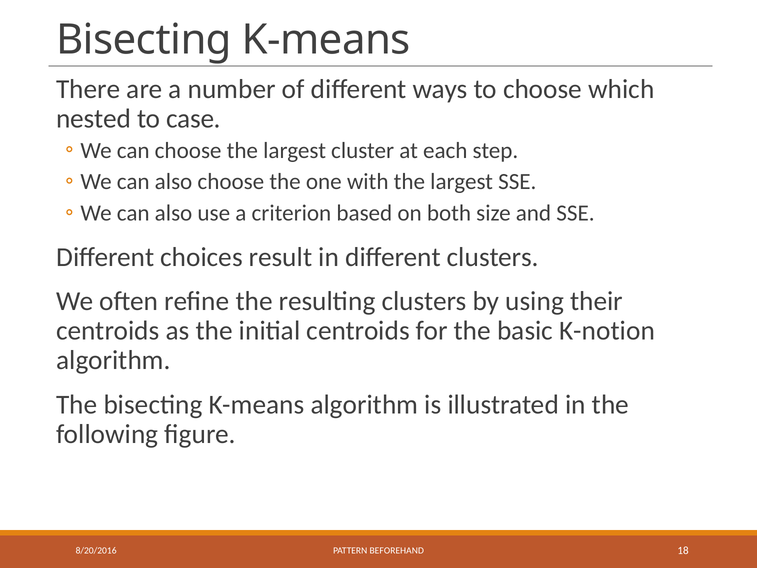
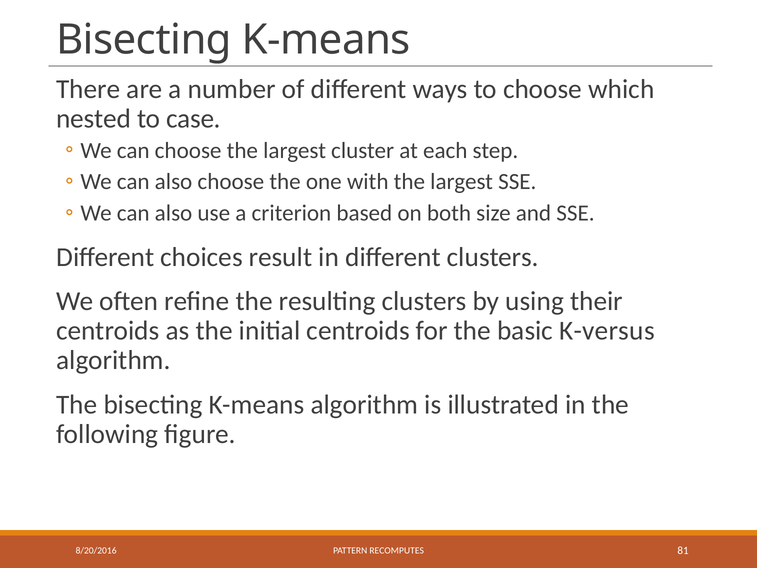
K-notion: K-notion -> K-versus
BEFOREHAND: BEFOREHAND -> RECOMPUTES
18: 18 -> 81
